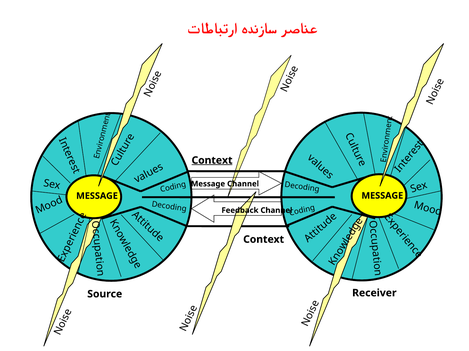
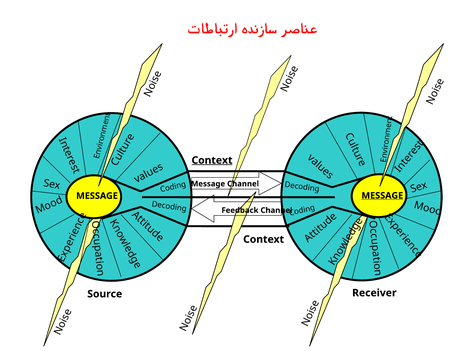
MESSAGE at (382, 196) underline: none -> present
